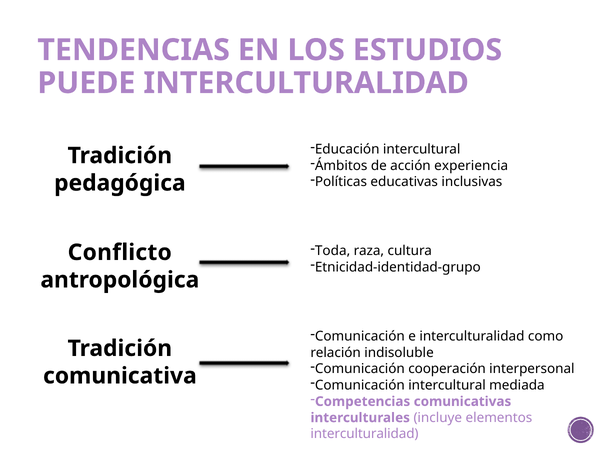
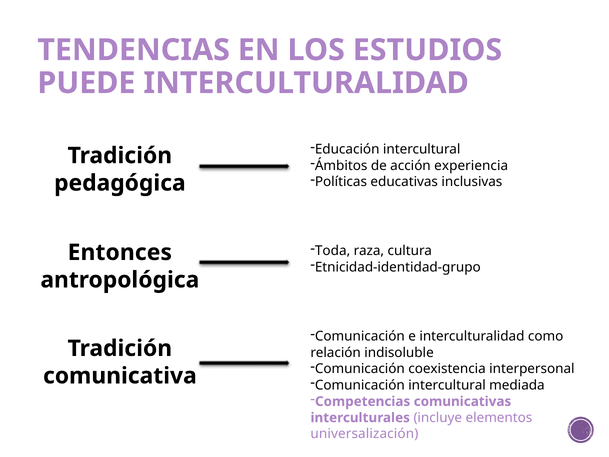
Conflicto: Conflicto -> Entonces
cooperación: cooperación -> coexistencia
interculturalidad at (365, 434): interculturalidad -> universalización
